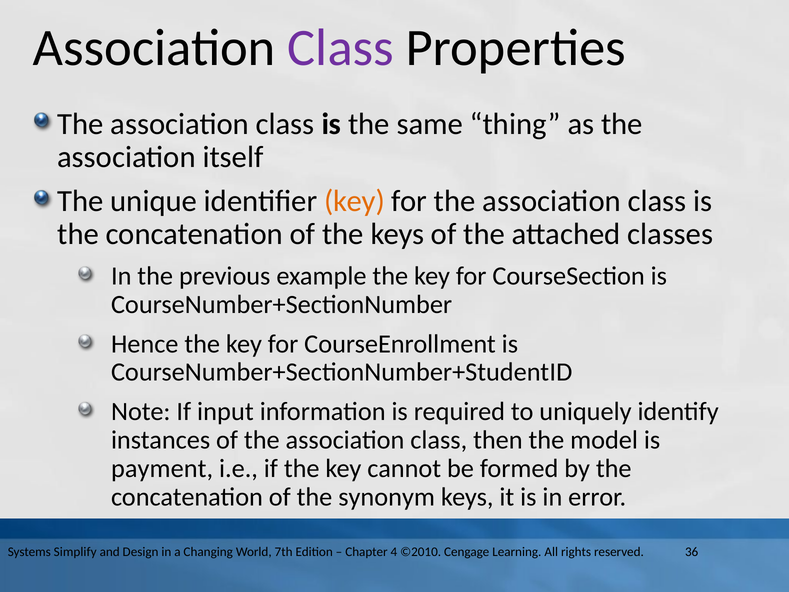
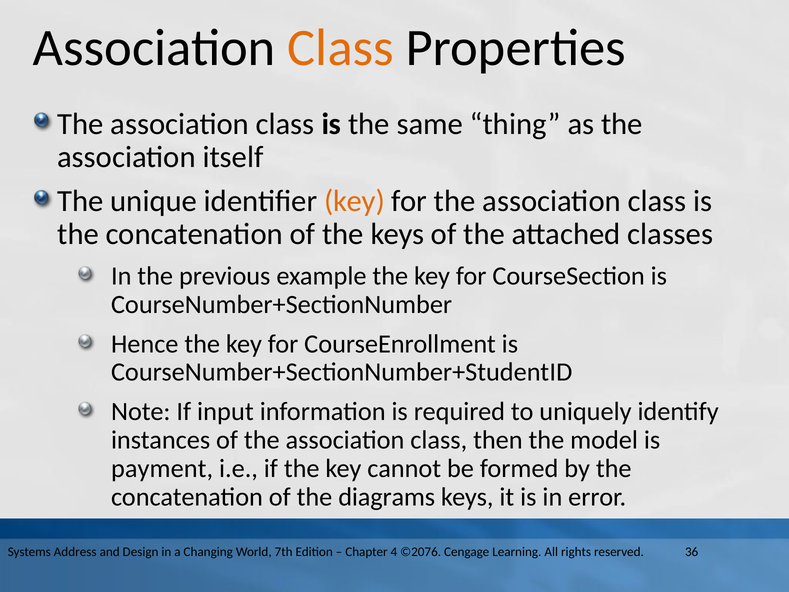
Class at (341, 48) colour: purple -> orange
synonym: synonym -> diagrams
Simplify: Simplify -> Address
©2010: ©2010 -> ©2076
